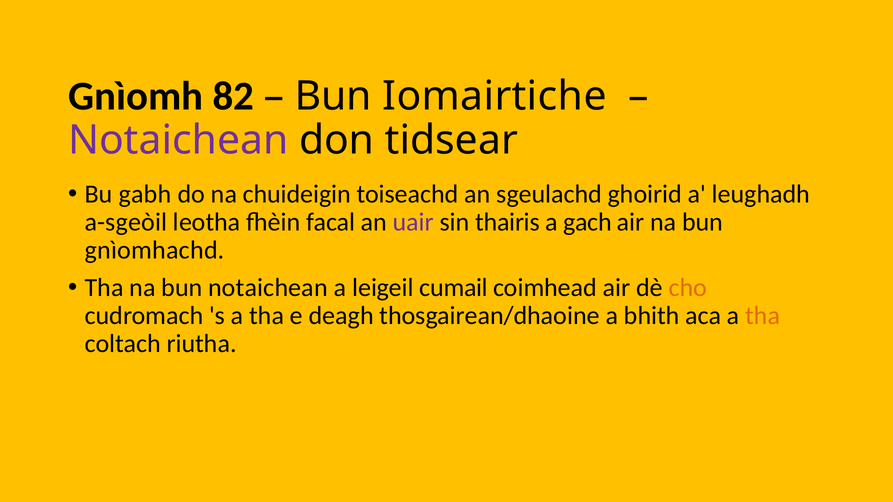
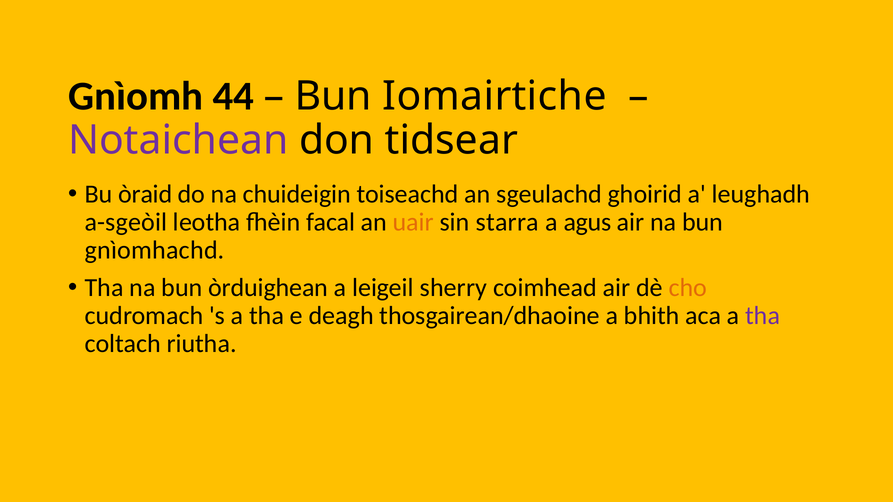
82: 82 -> 44
gabh: gabh -> òraid
uair colour: purple -> orange
thairis: thairis -> starra
gach: gach -> agus
bun notaichean: notaichean -> òrduighean
cumail: cumail -> sherry
tha at (763, 316) colour: orange -> purple
